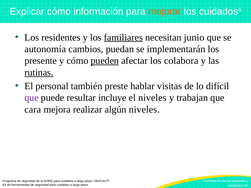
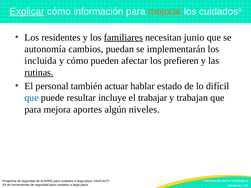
Explicar underline: none -> present
presente: presente -> incluida
pueden underline: present -> none
colabora: colabora -> prefieren
preste: preste -> actuar
visitas: visitas -> estado
que at (32, 98) colour: purple -> blue
el niveles: niveles -> trabajar
cara at (33, 110): cara -> para
realizar: realizar -> aportes
